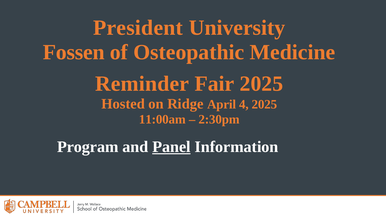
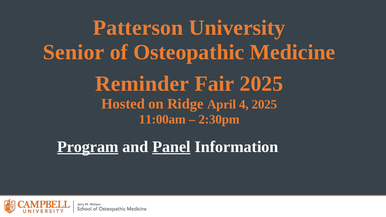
President: President -> Patterson
Fossen: Fossen -> Senior
Program underline: none -> present
